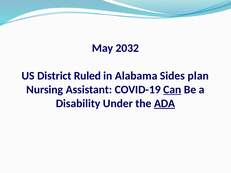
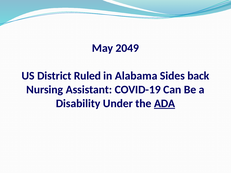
2032: 2032 -> 2049
plan: plan -> back
Can underline: present -> none
